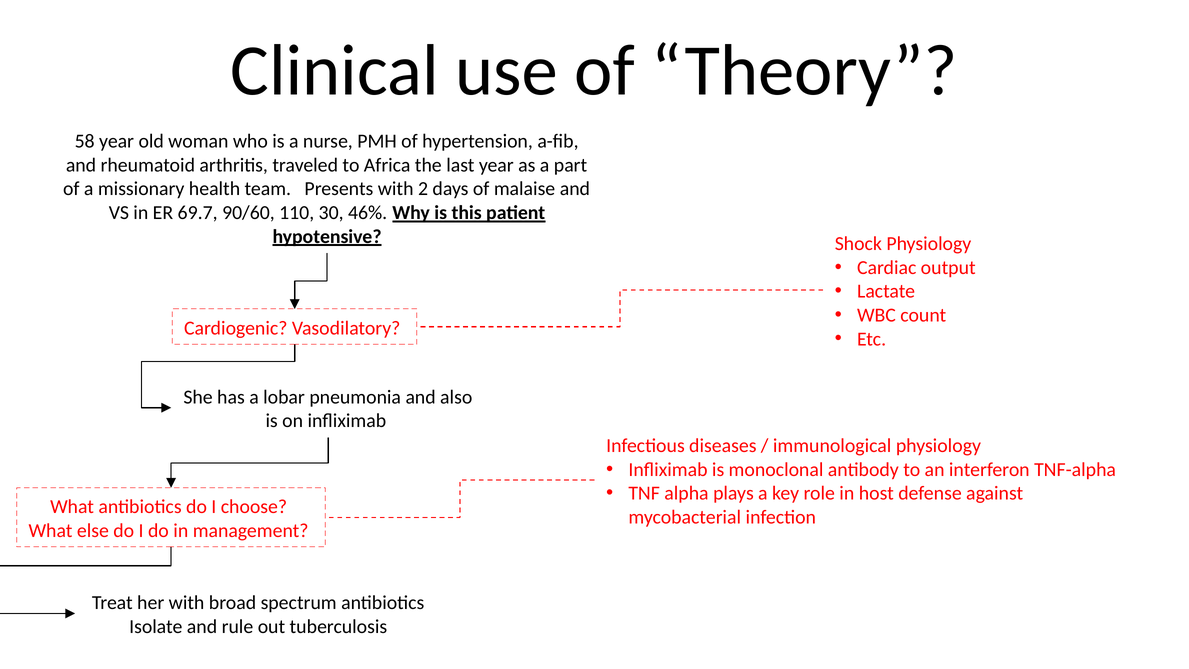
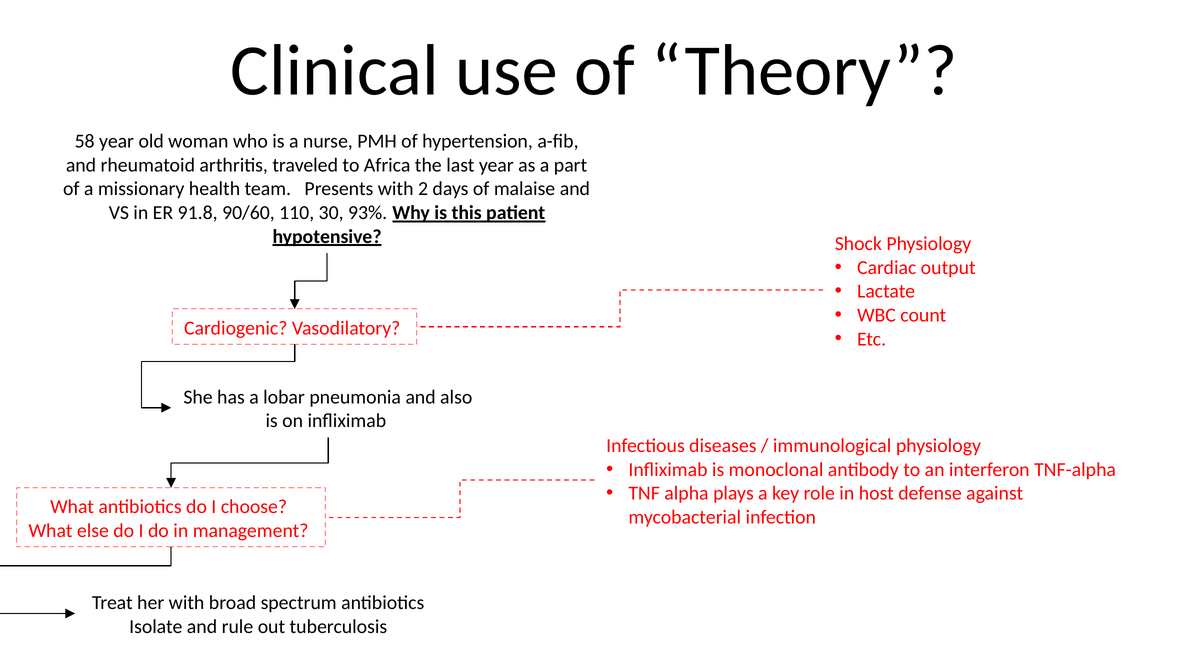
69.7: 69.7 -> 91.8
46%: 46% -> 93%
